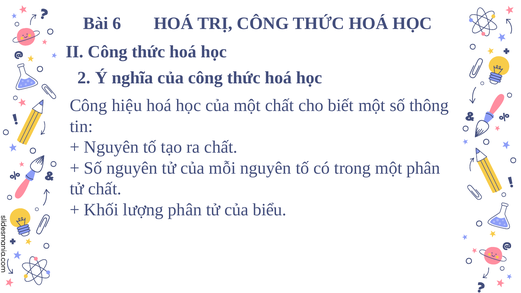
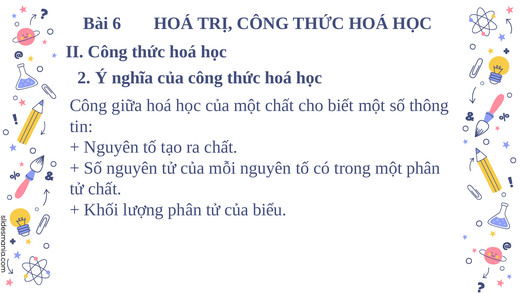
hiệu: hiệu -> giữa
